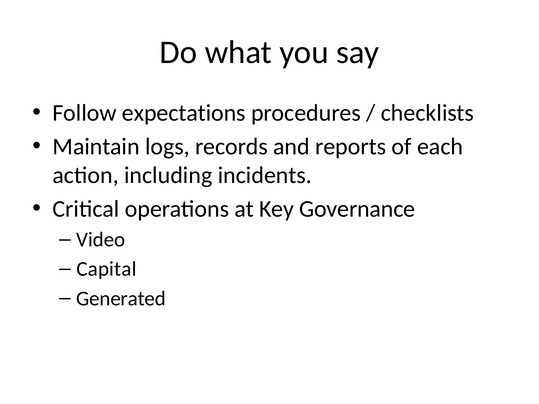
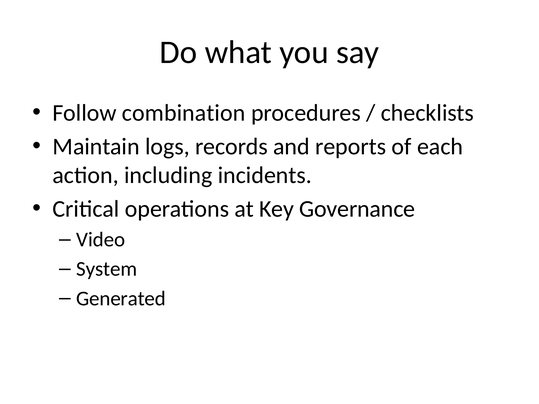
expectations: expectations -> combination
Capital: Capital -> System
